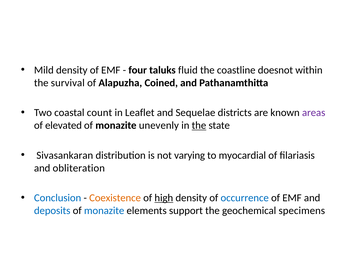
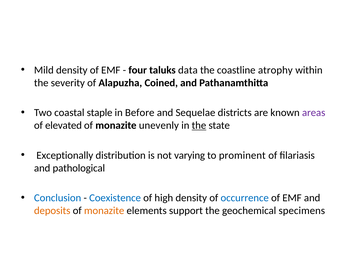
fluid: fluid -> data
doesnot: doesnot -> atrophy
survival: survival -> severity
count: count -> staple
Leaflet: Leaflet -> Before
Sivasankaran: Sivasankaran -> Exceptionally
myocardial: myocardial -> prominent
obliteration: obliteration -> pathological
Coexistence colour: orange -> blue
high underline: present -> none
deposits colour: blue -> orange
monazite at (104, 211) colour: blue -> orange
